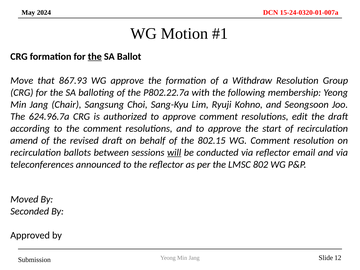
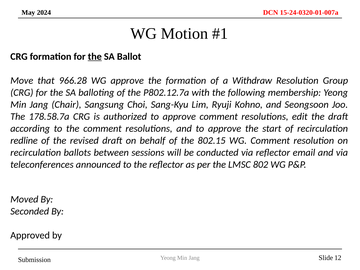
867.93: 867.93 -> 966.28
P802.22.7a: P802.22.7a -> P802.12.7a
624.96.7a: 624.96.7a -> 178.58.7a
amend: amend -> redline
will underline: present -> none
